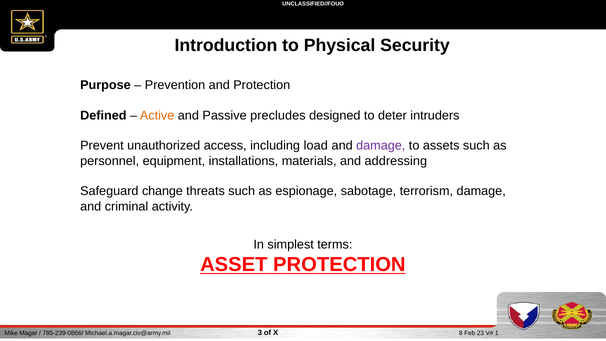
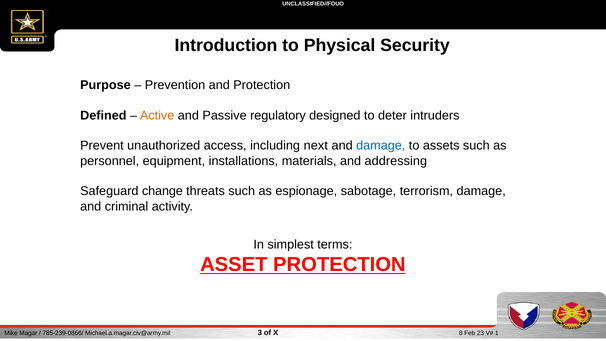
precludes: precludes -> regulatory
load: load -> next
damage at (381, 146) colour: purple -> blue
